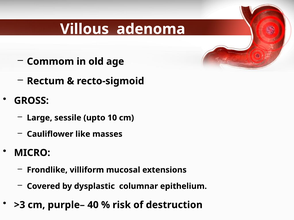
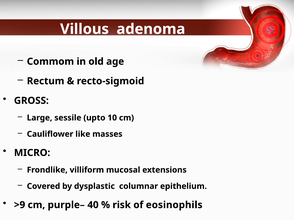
>3: >3 -> >9
destruction: destruction -> eosinophils
